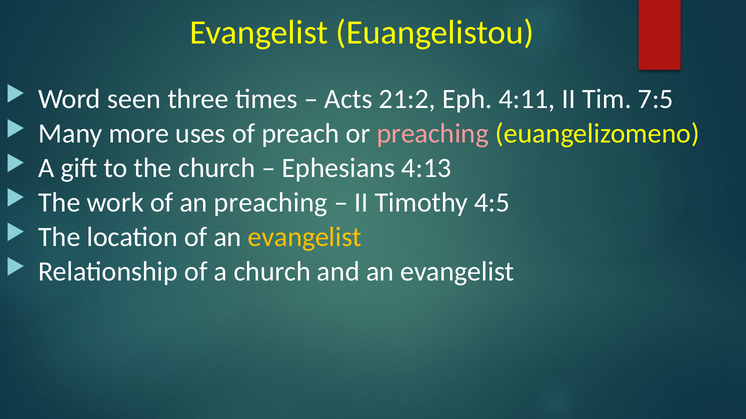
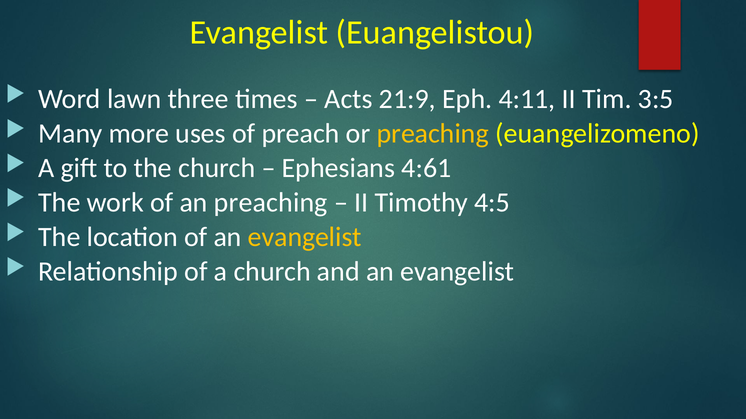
seen: seen -> lawn
21:2: 21:2 -> 21:9
7:5: 7:5 -> 3:5
preaching at (433, 134) colour: pink -> yellow
4:13: 4:13 -> 4:61
